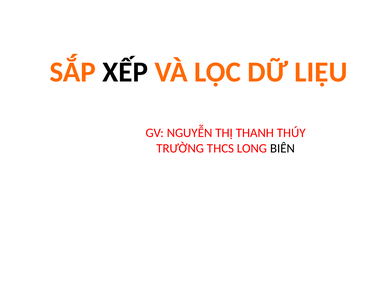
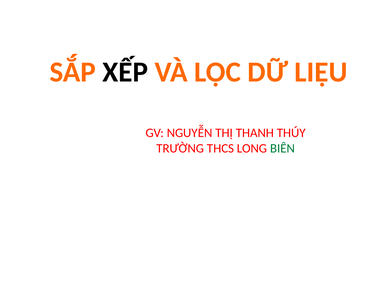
BIÊN colour: black -> green
